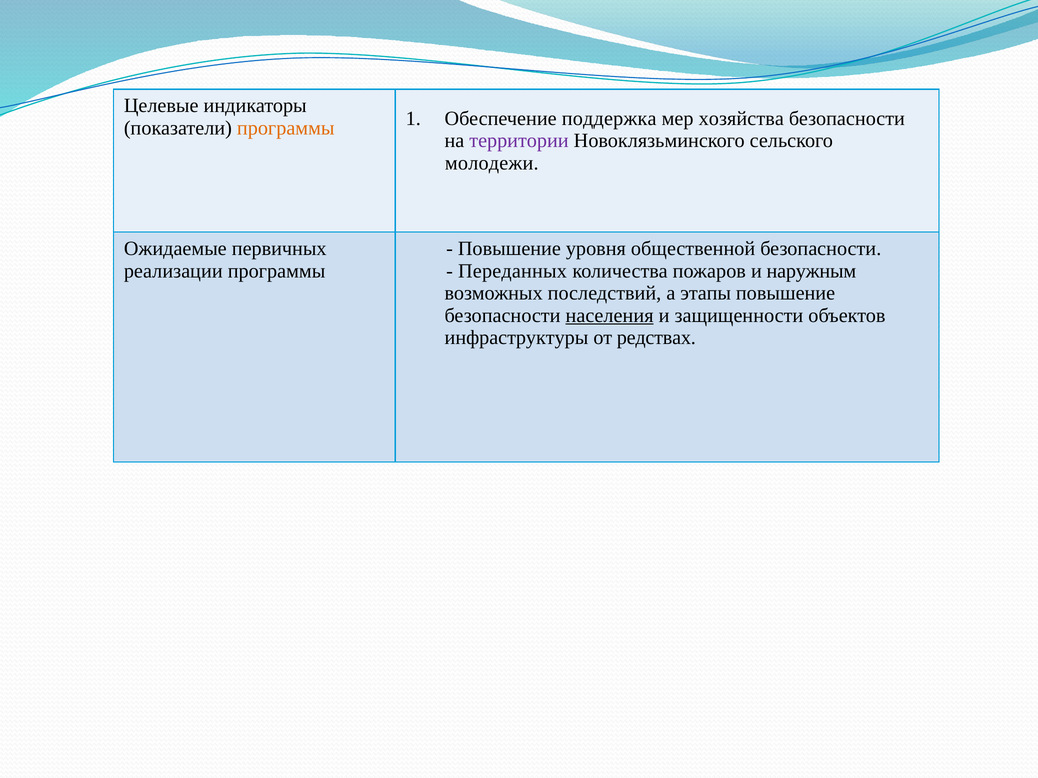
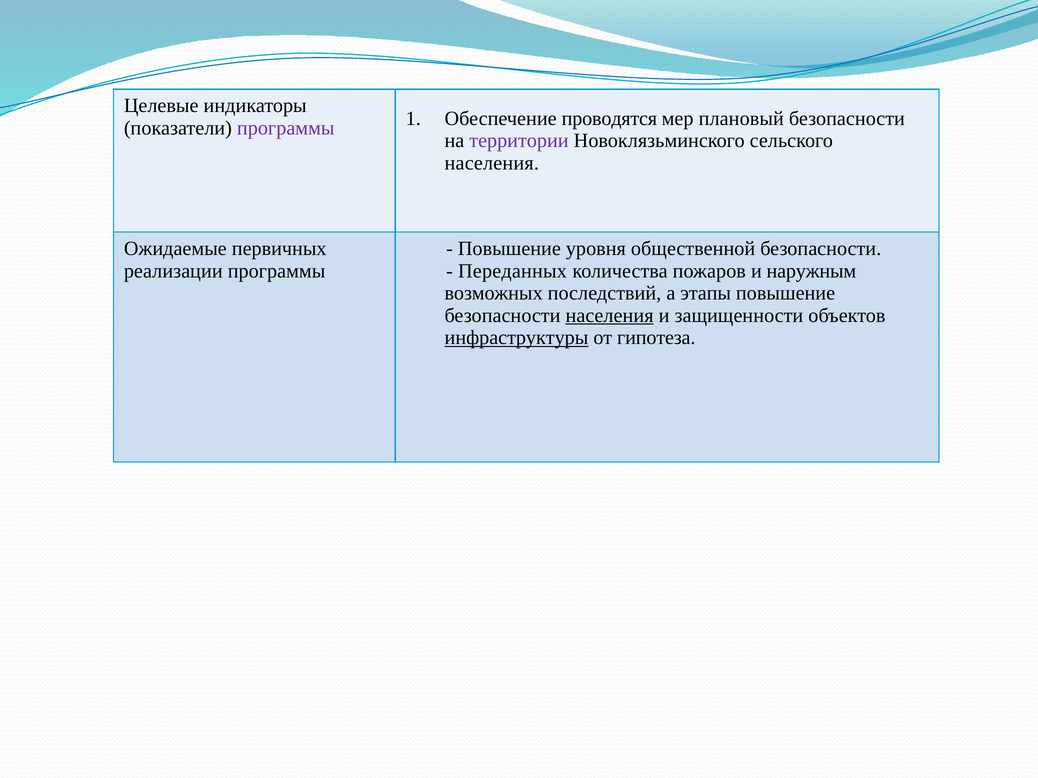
программы at (286, 128) colour: orange -> purple
поддержка: поддержка -> проводятся
хозяйства: хозяйства -> плановый
молодежи at (492, 163): молодежи -> населения
инфраструктуры underline: none -> present
редствах: редствах -> гипотеза
